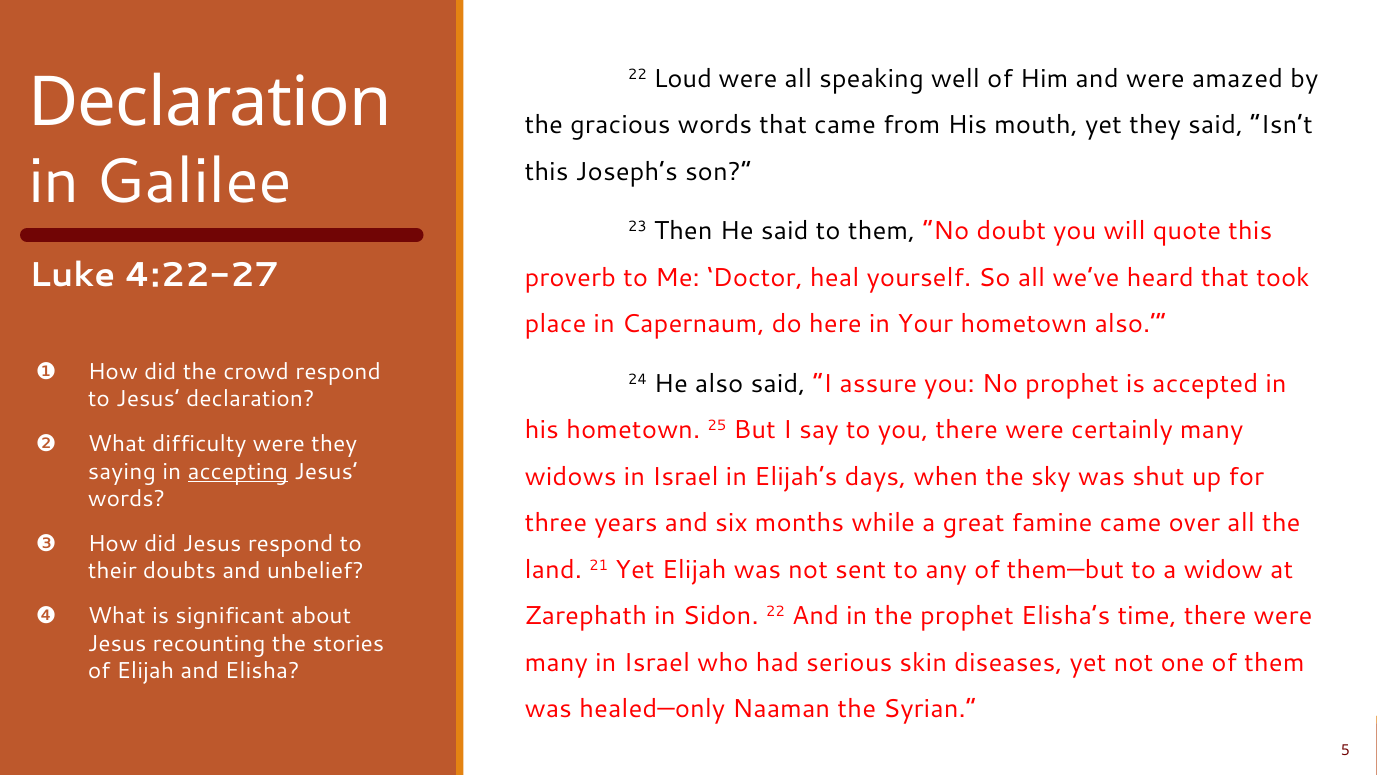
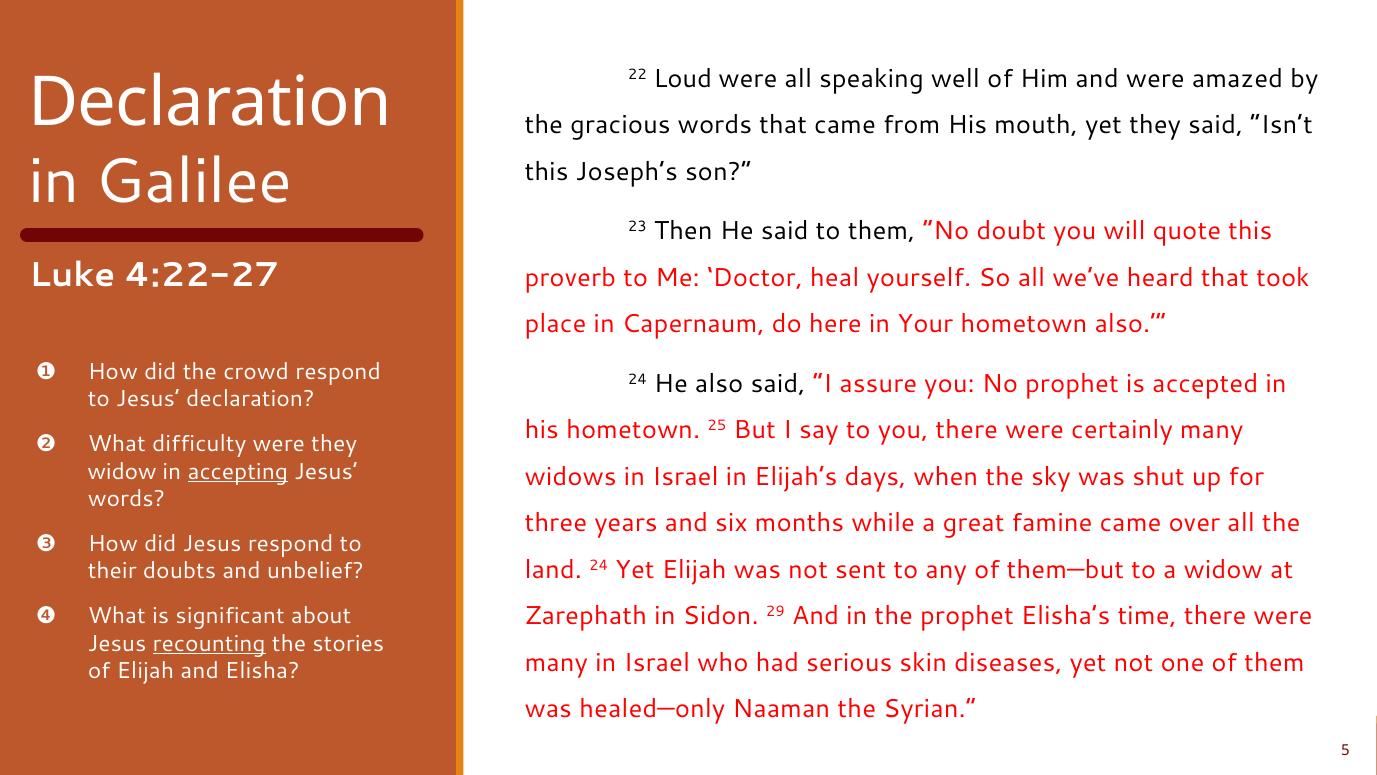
saying at (122, 471): saying -> widow
land 21: 21 -> 24
Sidon 22: 22 -> 29
recounting underline: none -> present
